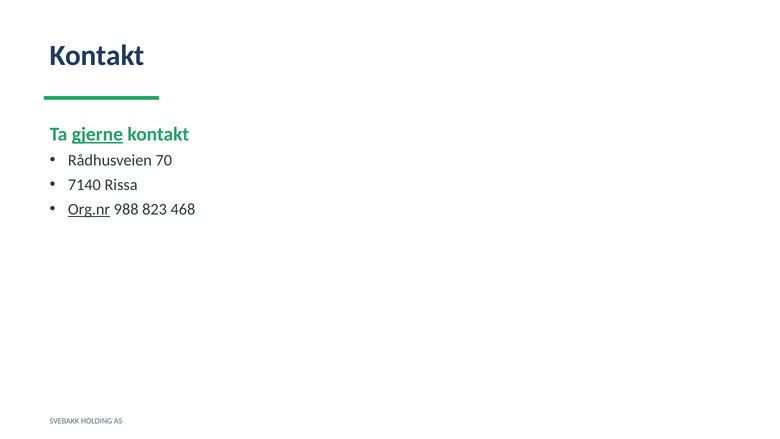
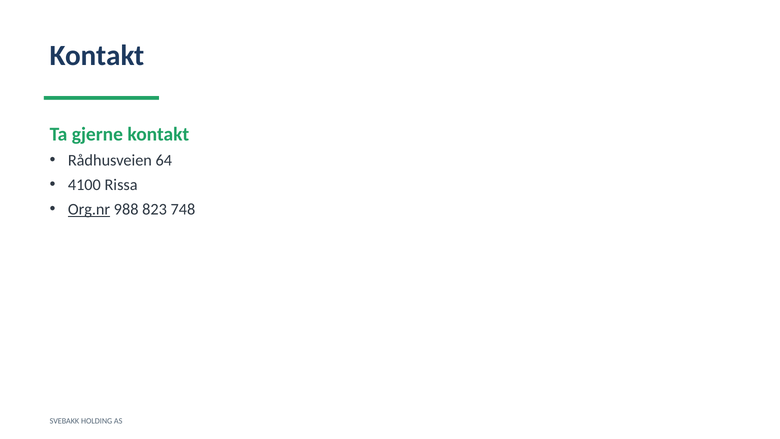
gjerne underline: present -> none
70: 70 -> 64
7140: 7140 -> 4100
468: 468 -> 748
